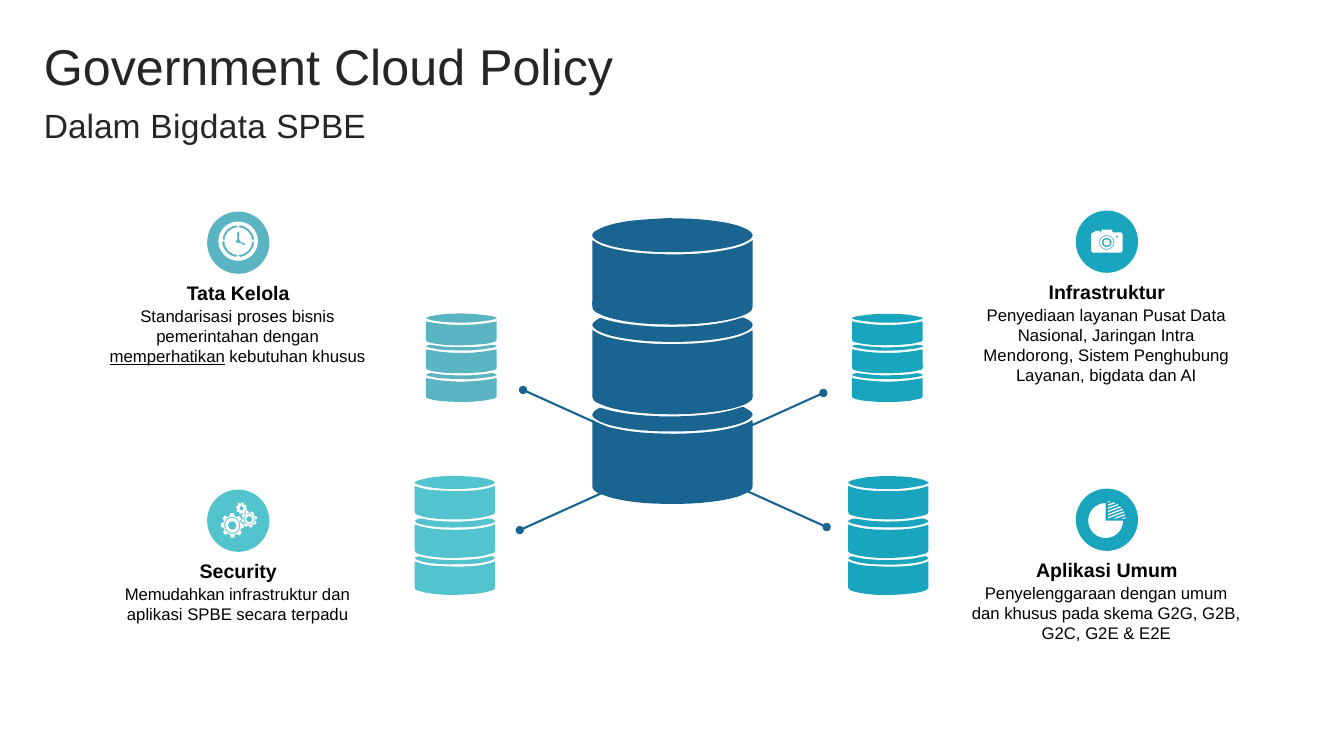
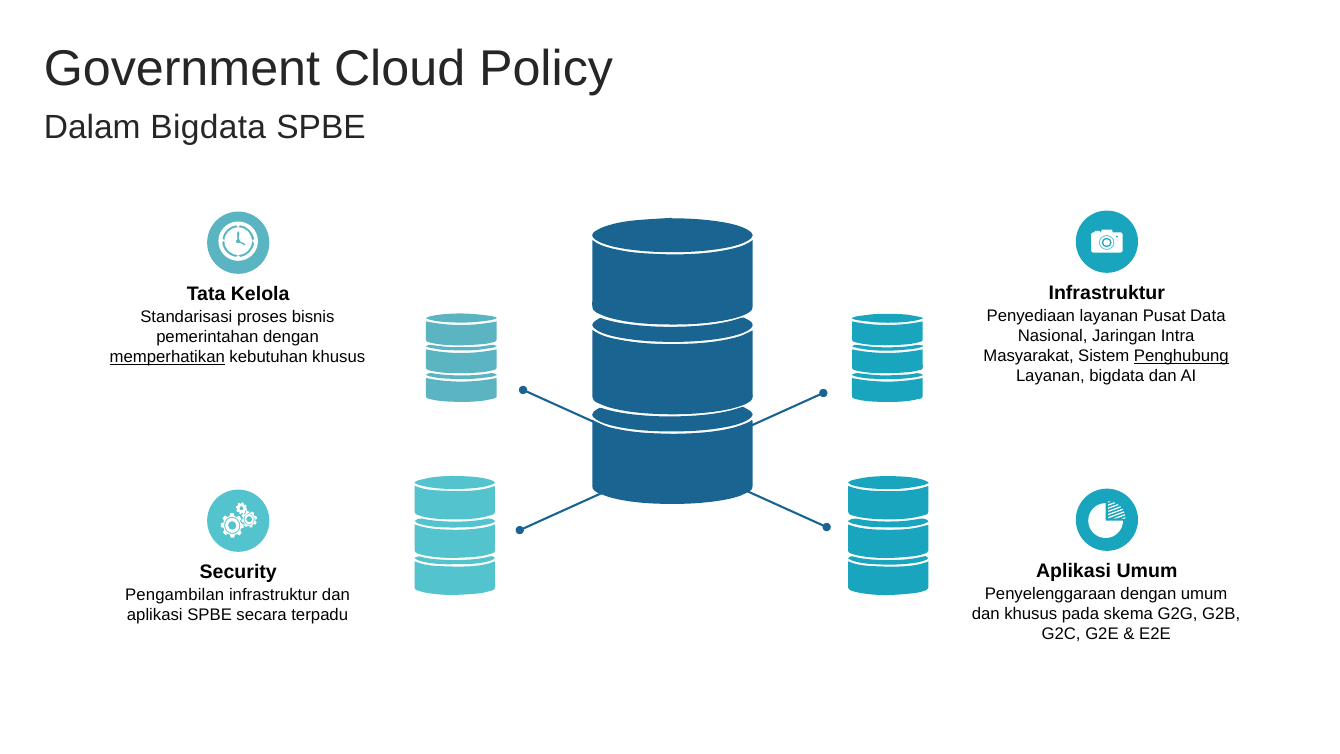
Mendorong: Mendorong -> Masyarakat
Penghubung underline: none -> present
Memudahkan: Memudahkan -> Pengambilan
